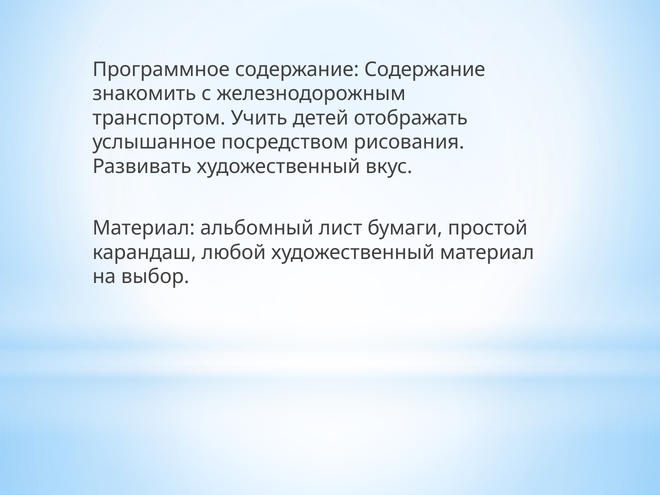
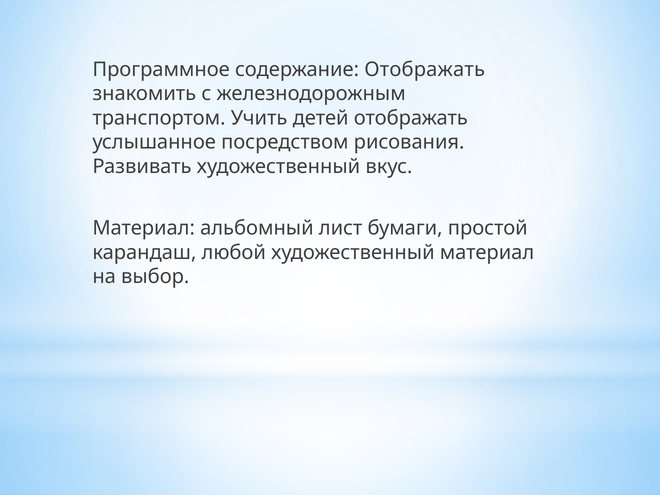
содержание Содержание: Содержание -> Отображать
